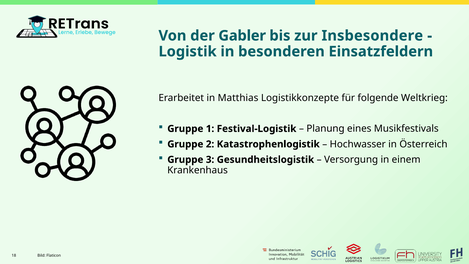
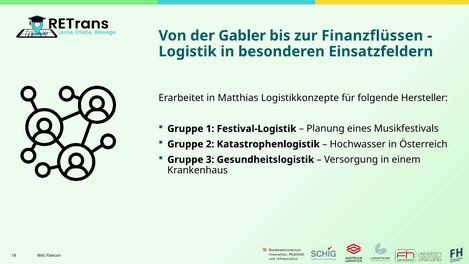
Insbesondere: Insbesondere -> Finanzflüssen
Weltkrieg: Weltkrieg -> Hersteller
